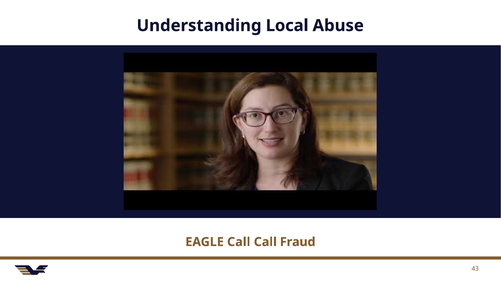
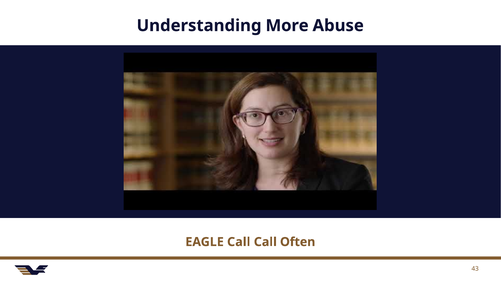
Local: Local -> More
Fraud: Fraud -> Often
